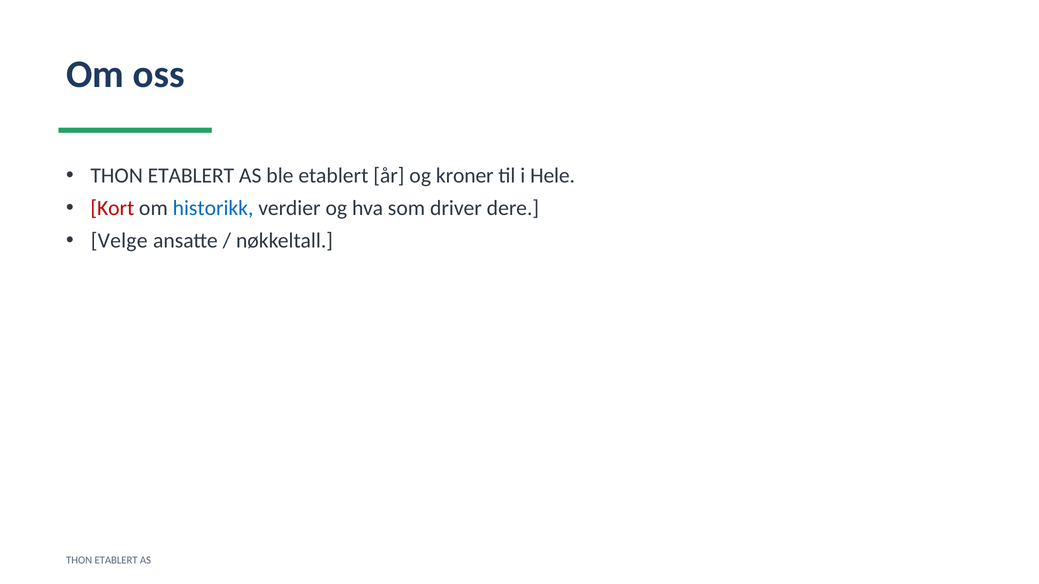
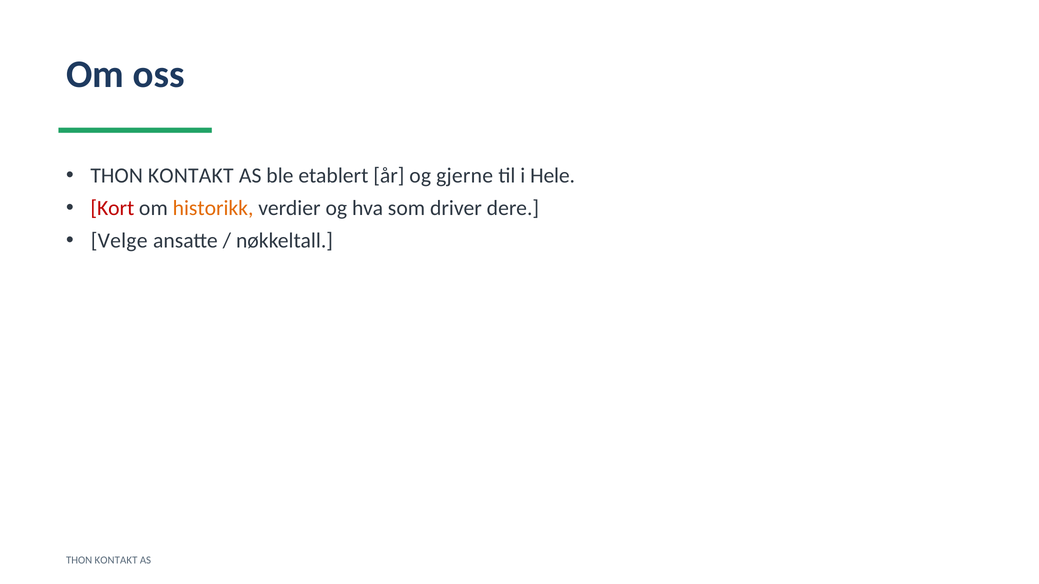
ETABLERT at (191, 176): ETABLERT -> KONTAKT
kroner: kroner -> gjerne
historikk colour: blue -> orange
ETABLERT at (116, 561): ETABLERT -> KONTAKT
